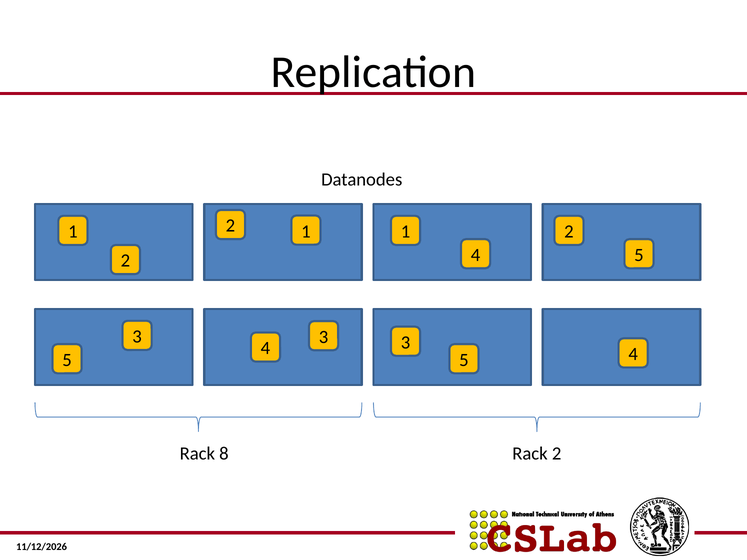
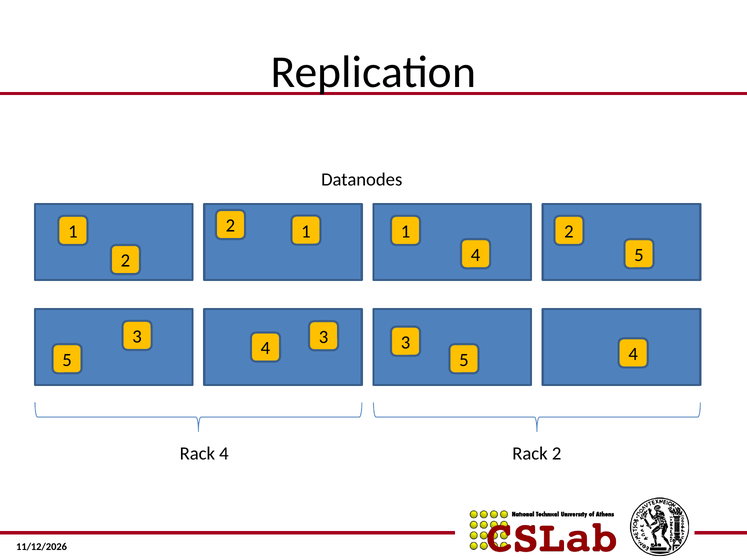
Rack 8: 8 -> 4
